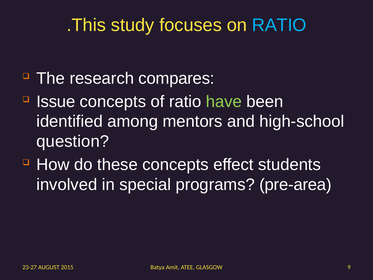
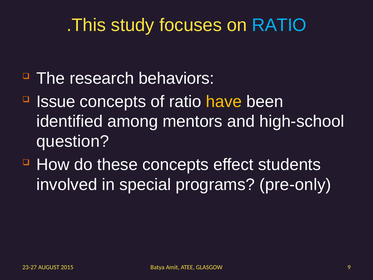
compares: compares -> behaviors
have colour: light green -> yellow
pre-area: pre-area -> pre-only
